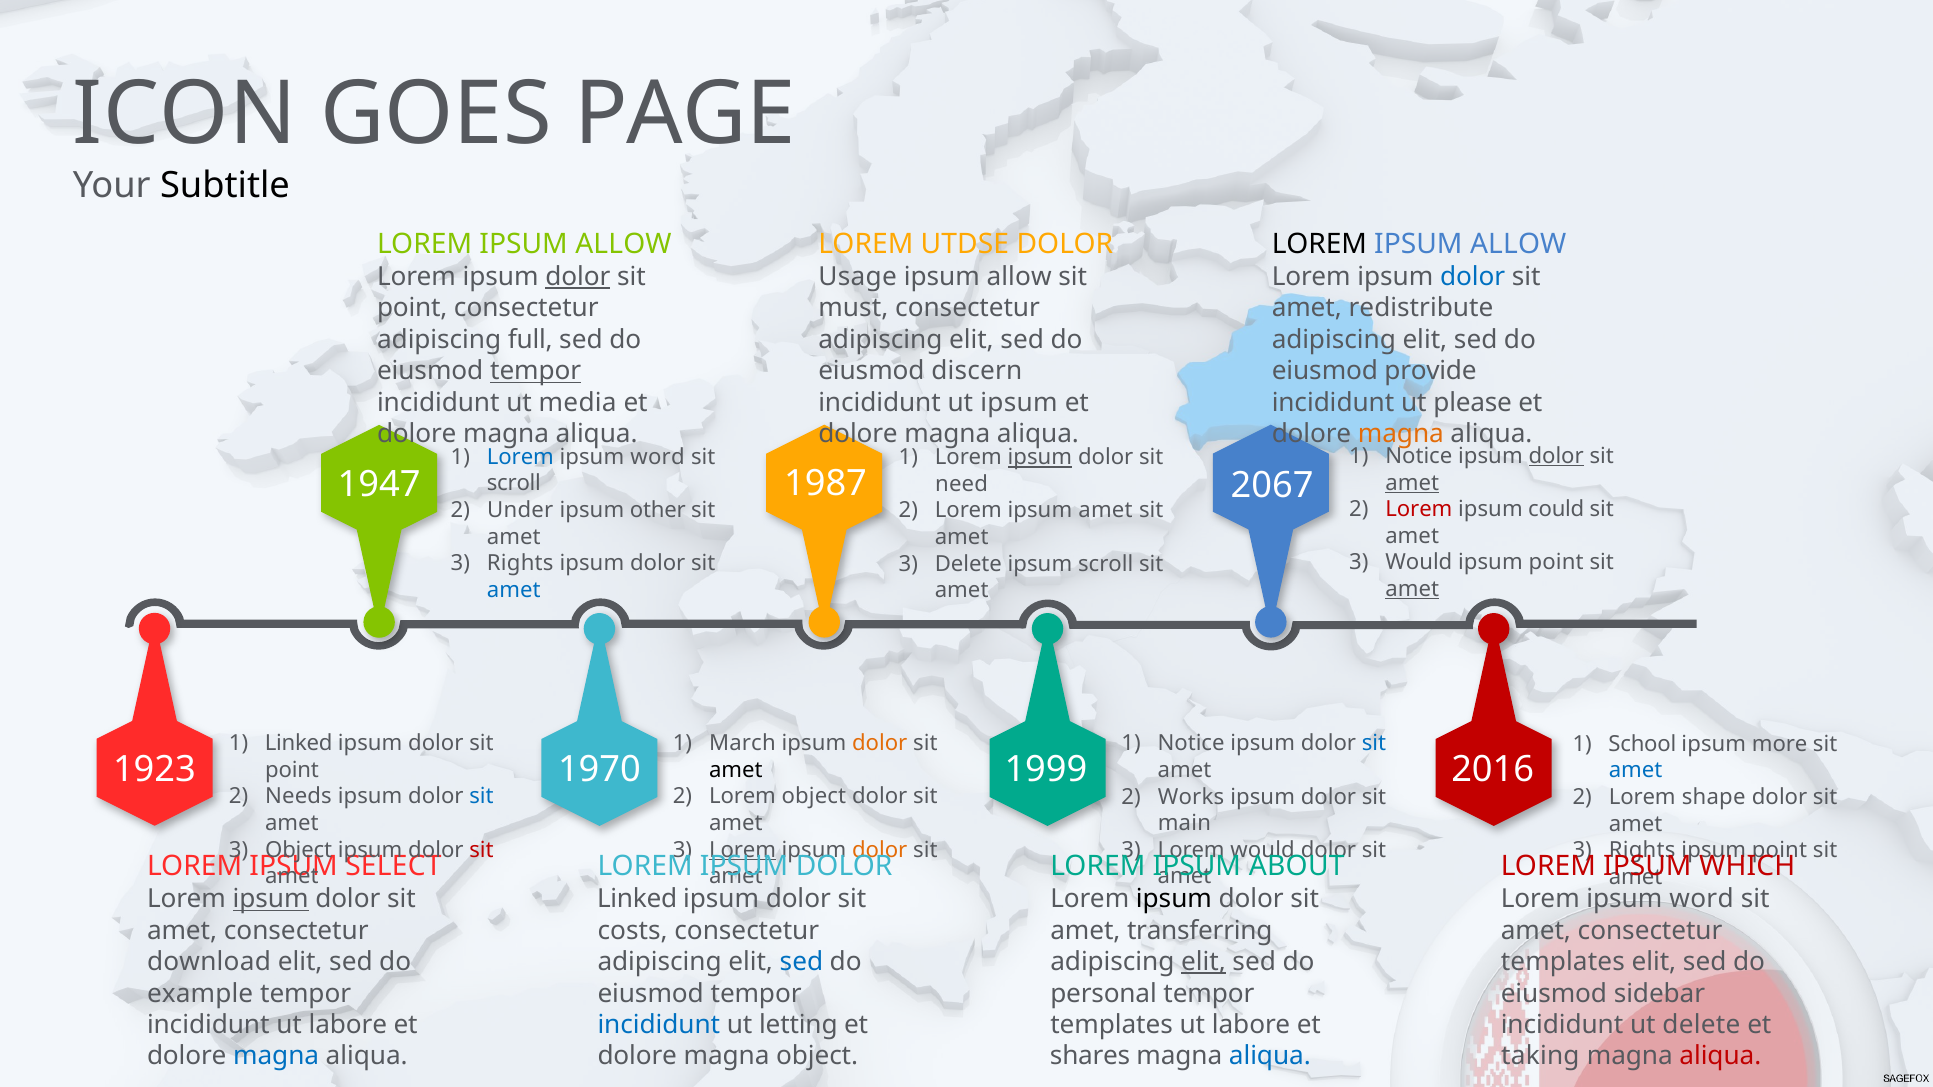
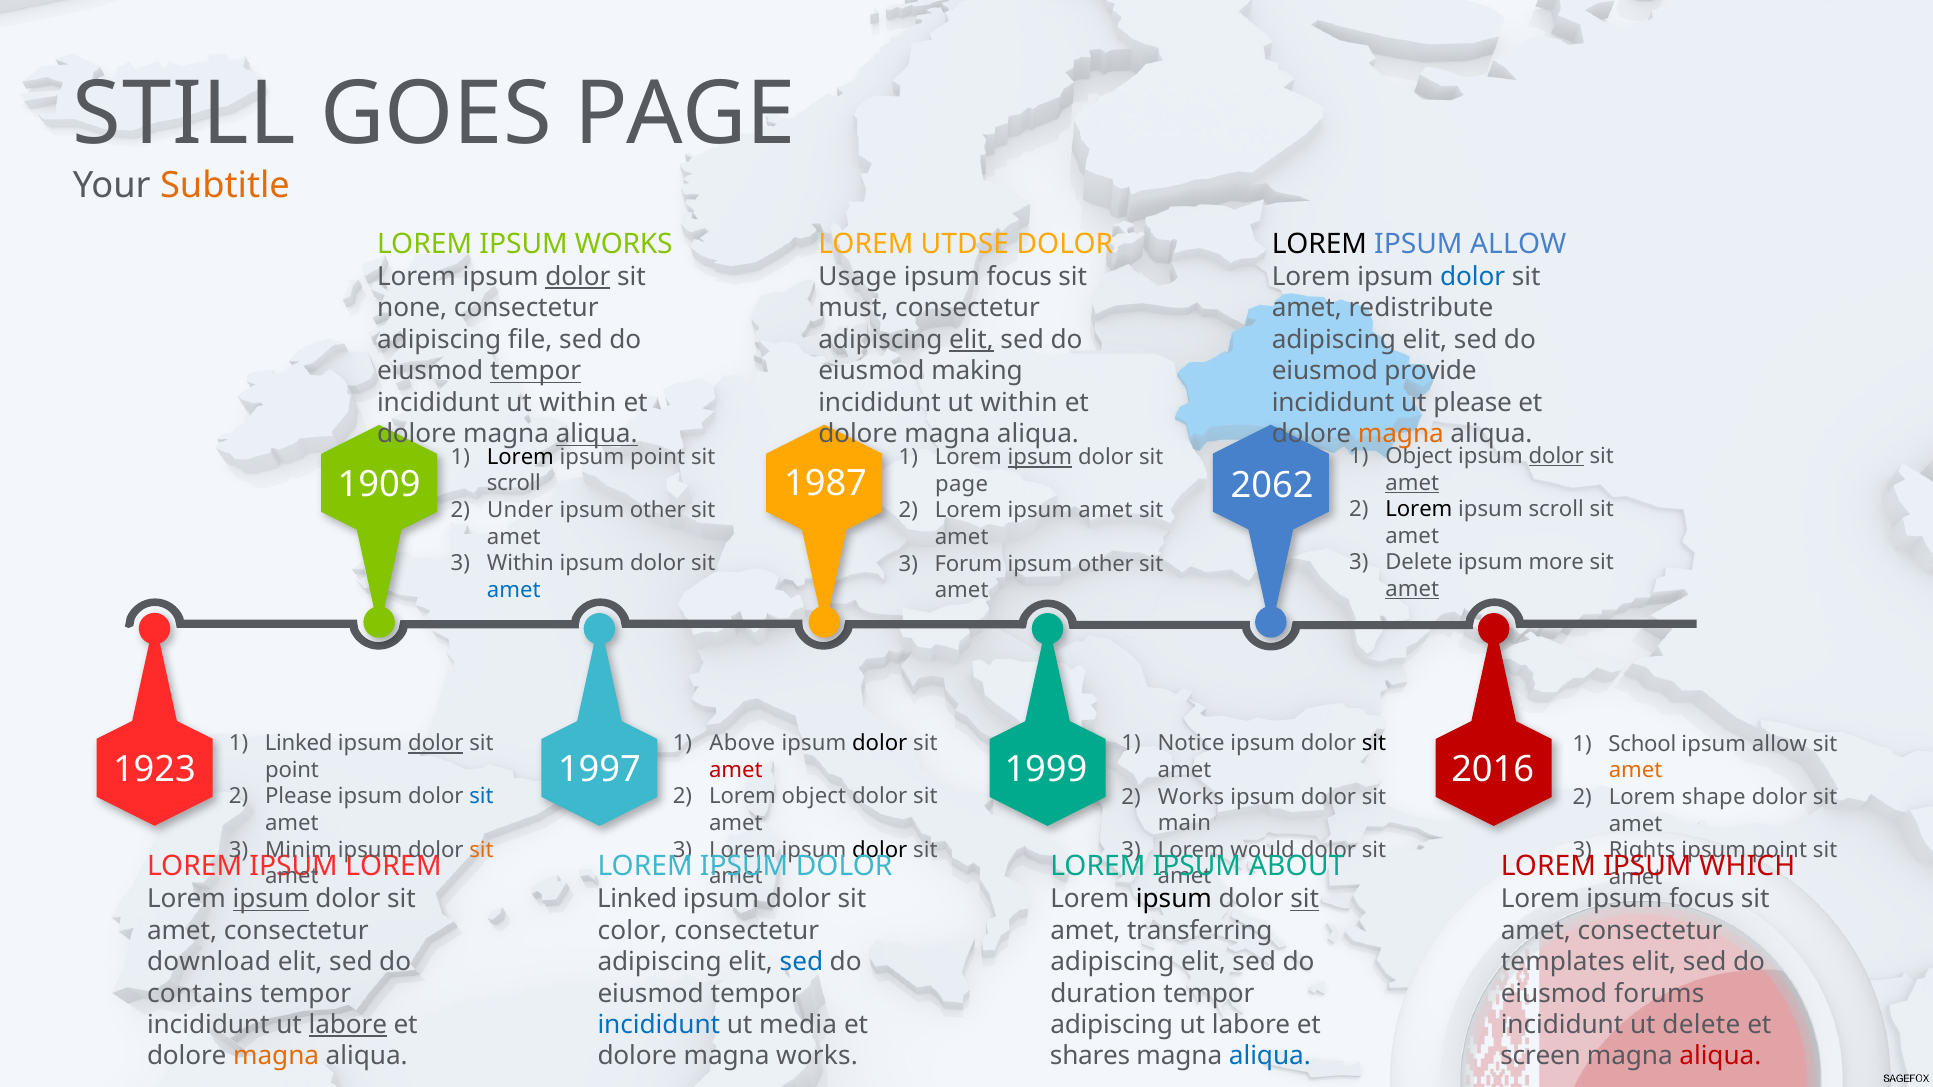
ICON: ICON -> STILL
Subtitle colour: black -> orange
ALLOW at (623, 244): ALLOW -> WORKS
allow at (1019, 277): allow -> focus
point at (412, 308): point -> none
full: full -> file
elit at (971, 340) underline: none -> present
discern: discern -> making
media at (578, 403): media -> within
ipsum at (1019, 403): ipsum -> within
aliqua at (597, 434) underline: none -> present
Notice at (1419, 456): Notice -> Object
Lorem at (520, 457) colour: blue -> black
word at (658, 457): word -> point
1947: 1947 -> 1909
2067: 2067 -> 2062
need at (962, 484): need -> page
Lorem at (1419, 510) colour: red -> black
ipsum could: could -> scroll
Would at (1419, 563): Would -> Delete
point at (1556, 563): point -> more
Rights at (520, 564): Rights -> Within
Delete at (968, 564): Delete -> Forum
scroll at (1106, 564): scroll -> other
dolor at (436, 744) underline: none -> present
March: March -> Above
dolor at (880, 744) colour: orange -> black
sit at (1374, 744) colour: blue -> black
more at (1780, 744): more -> allow
1970: 1970 -> 1997
amet at (736, 770) colour: black -> red
amet at (1636, 771) colour: blue -> orange
Needs at (298, 797): Needs -> Please
Object at (299, 850): Object -> Minim
sit at (481, 850) colour: red -> orange
Lorem at (742, 850) underline: present -> none
dolor at (880, 850) colour: orange -> black
SELECT at (393, 867): SELECT -> LOREM
sit at (1305, 899) underline: none -> present
word at (1702, 899): word -> focus
costs: costs -> color
elit at (1203, 962) underline: present -> none
example: example -> contains
personal: personal -> duration
sidebar: sidebar -> forums
labore at (348, 1025) underline: none -> present
letting: letting -> media
templates at (1112, 1025): templates -> adipiscing
magna at (276, 1057) colour: blue -> orange
magna object: object -> works
taking: taking -> screen
